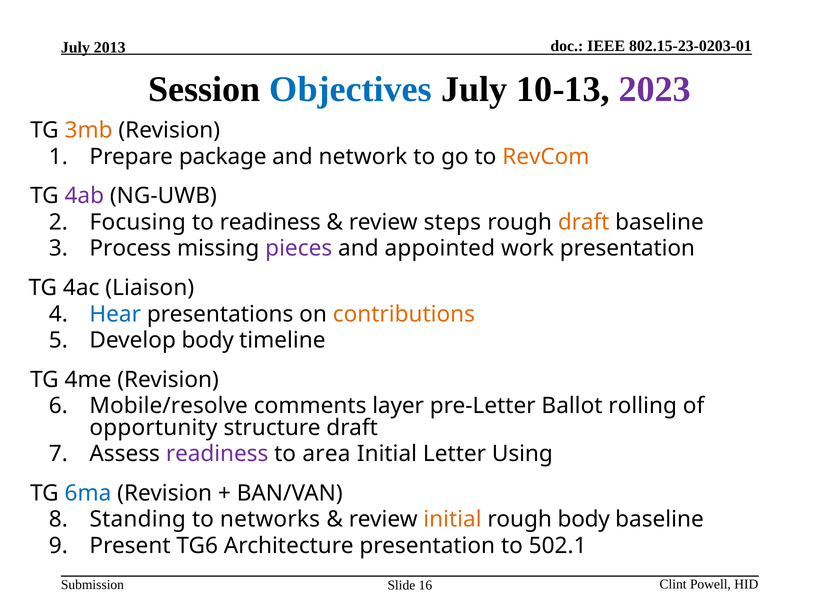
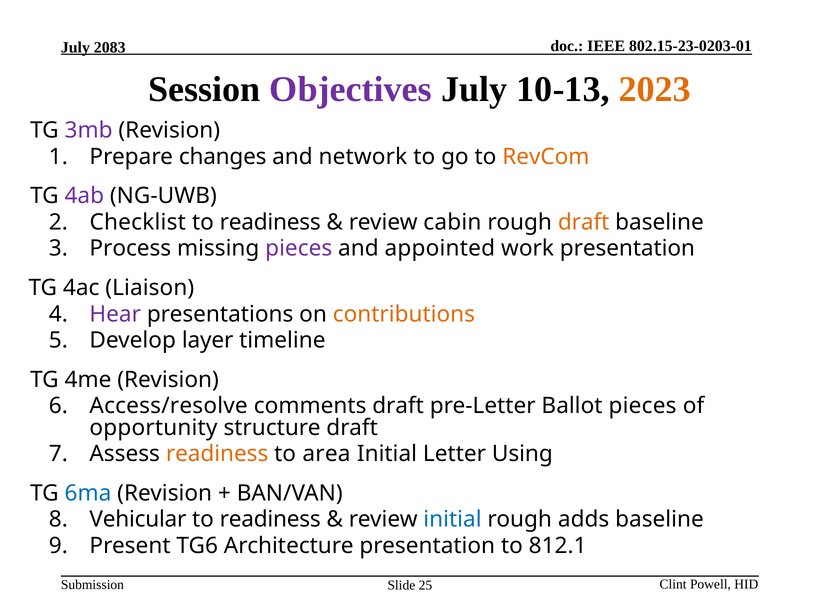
2013: 2013 -> 2083
Objectives colour: blue -> purple
2023 colour: purple -> orange
3mb colour: orange -> purple
package: package -> changes
Focusing: Focusing -> Checklist
steps: steps -> cabin
Hear colour: blue -> purple
Develop body: body -> layer
Mobile/resolve: Mobile/resolve -> Access/resolve
comments layer: layer -> draft
Ballot rolling: rolling -> pieces
readiness at (217, 454) colour: purple -> orange
Standing: Standing -> Vehicular
networks at (270, 519): networks -> readiness
initial at (452, 519) colour: orange -> blue
rough body: body -> adds
502.1: 502.1 -> 812.1
16: 16 -> 25
